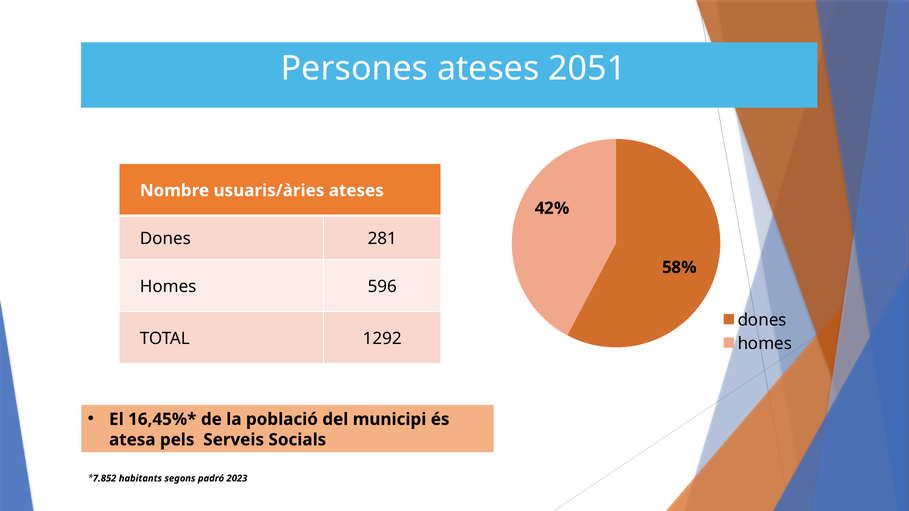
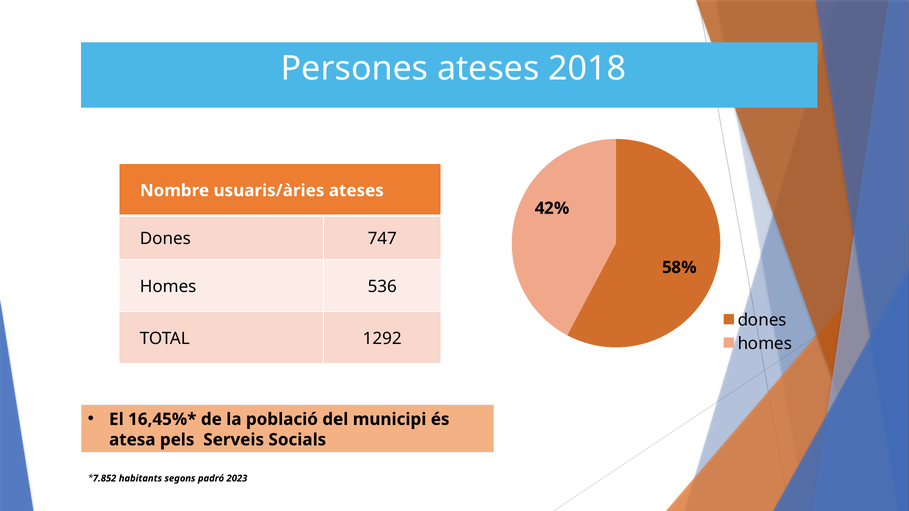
2051: 2051 -> 2018
281: 281 -> 747
596: 596 -> 536
